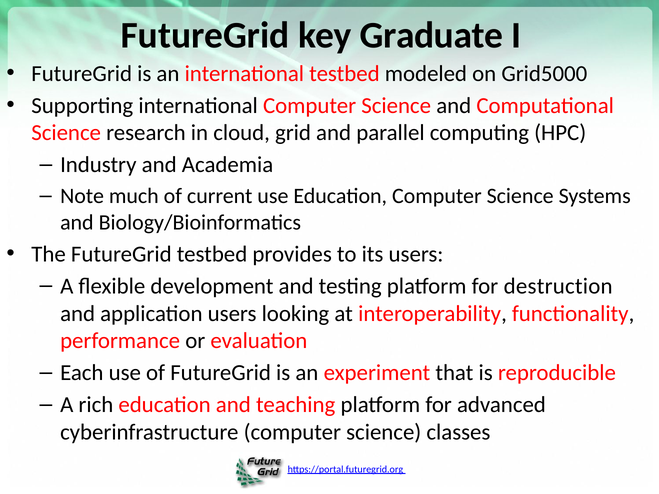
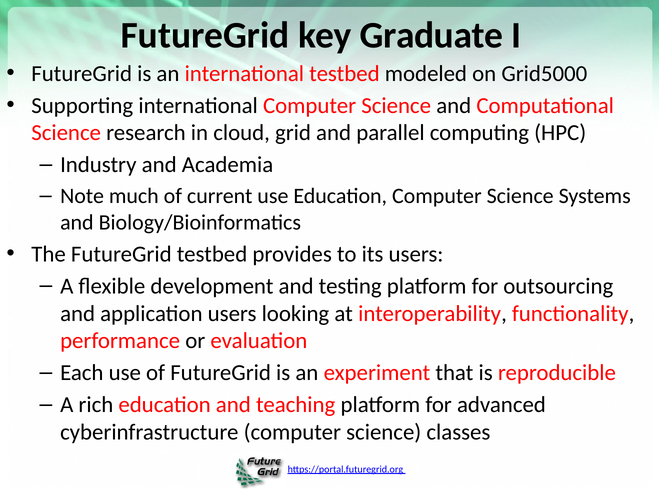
destruction: destruction -> outsourcing
